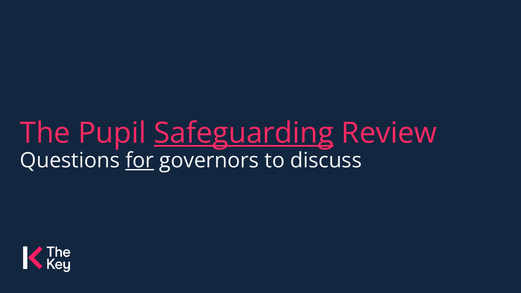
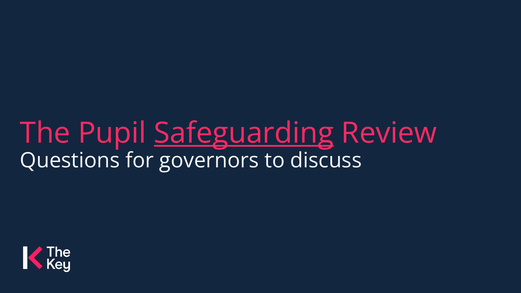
for underline: present -> none
